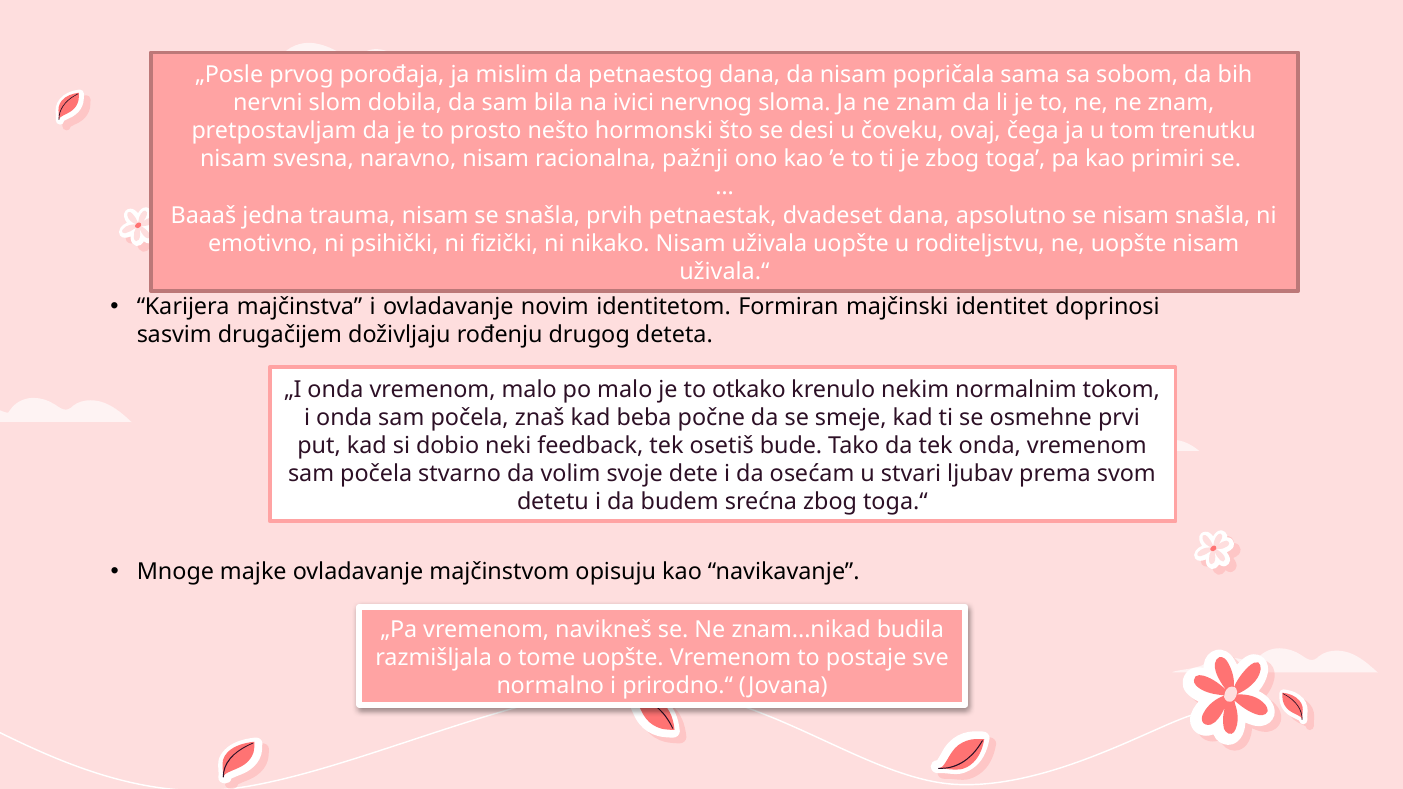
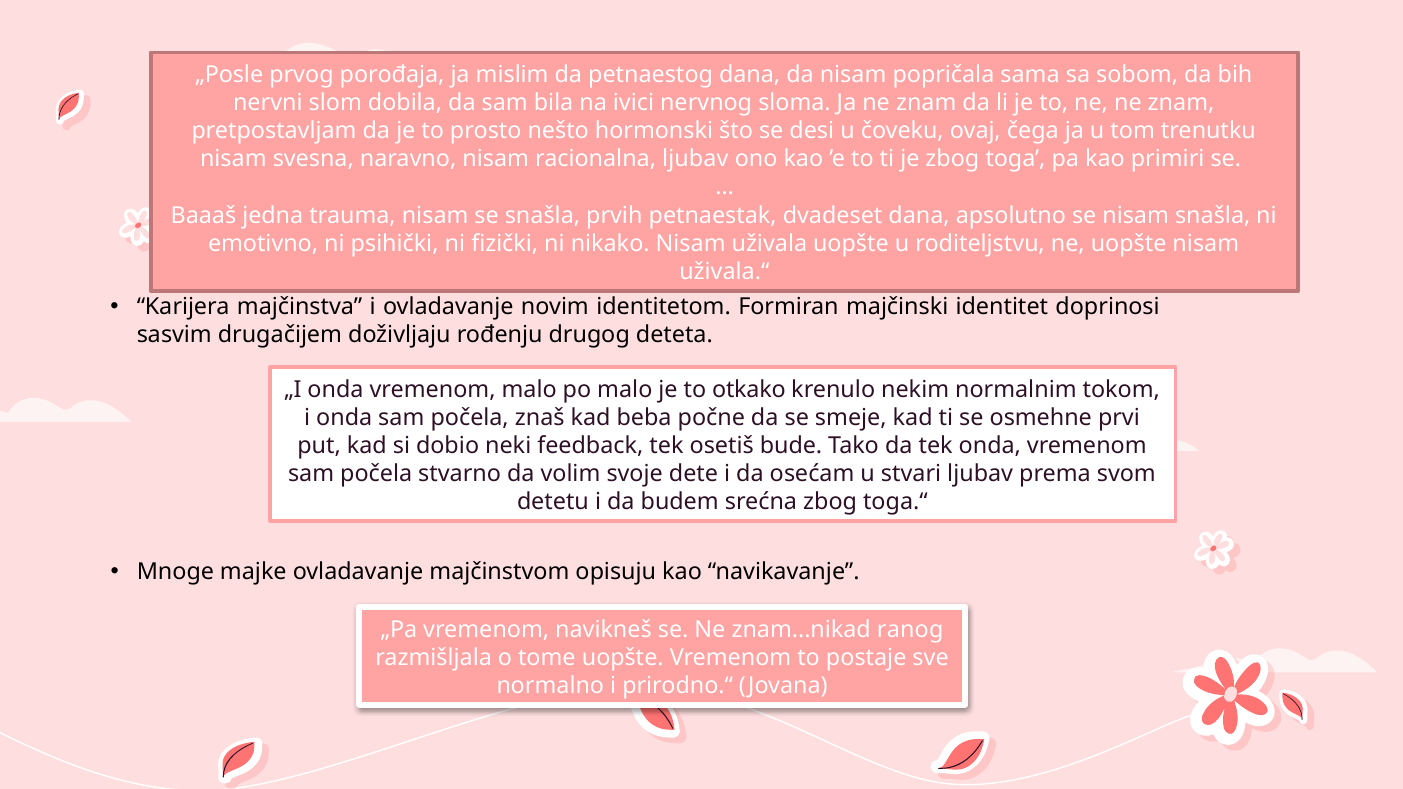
racionalna pažnji: pažnji -> ljubav
budila: budila -> ranog
